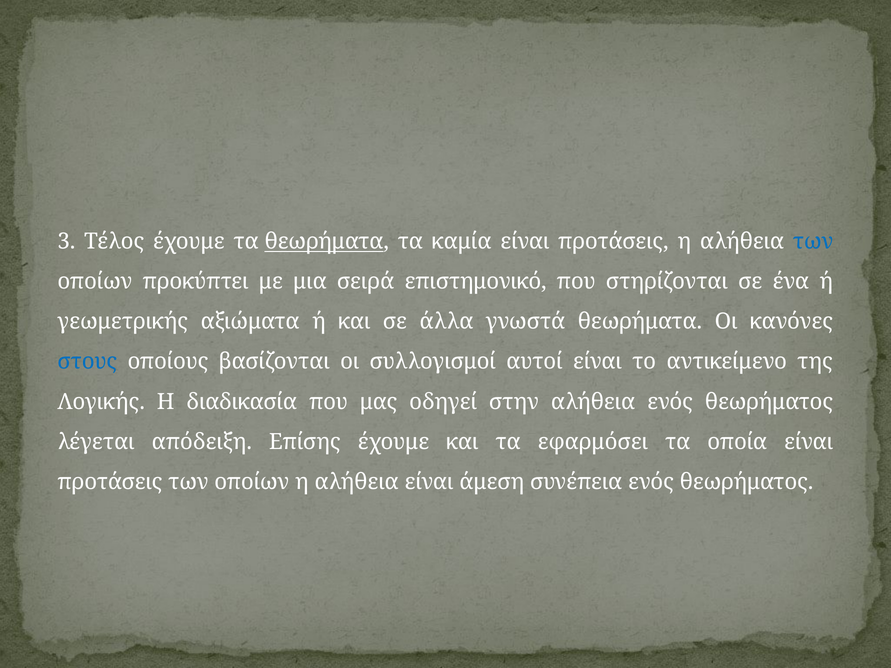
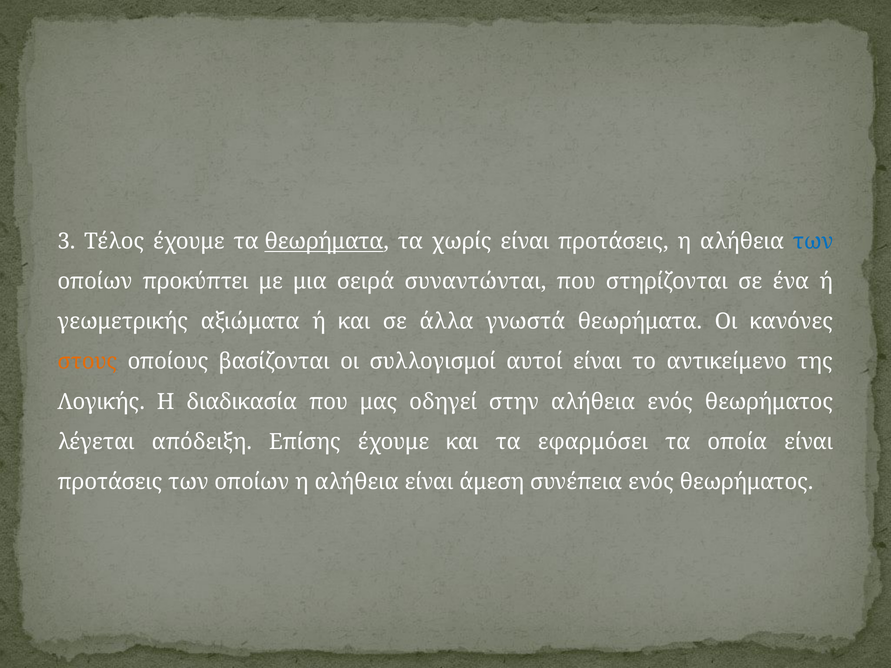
καμία: καμία -> χωρίς
επιστημονικό: επιστημονικό -> συναντώνται
στους colour: blue -> orange
